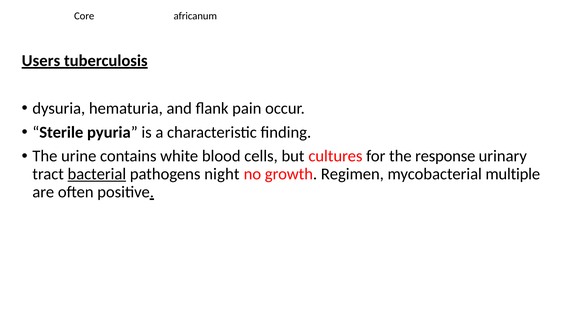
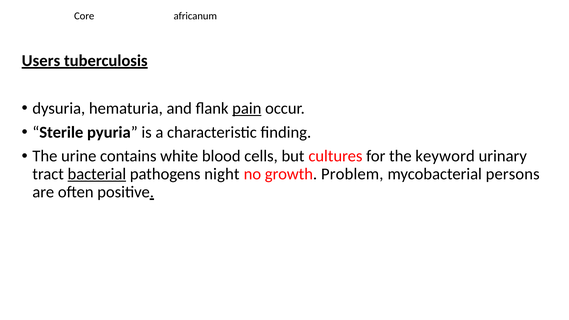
pain underline: none -> present
response: response -> keyword
Regimen: Regimen -> Problem
multiple: multiple -> persons
